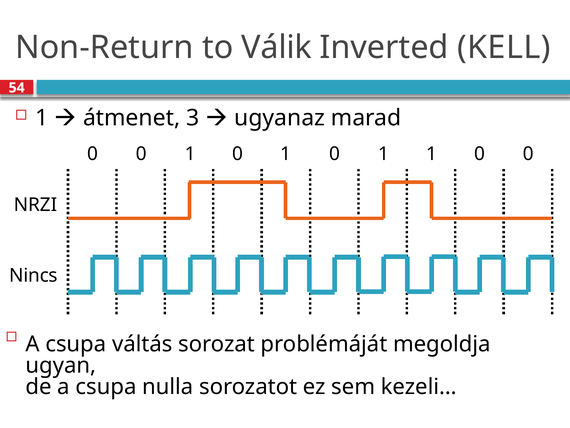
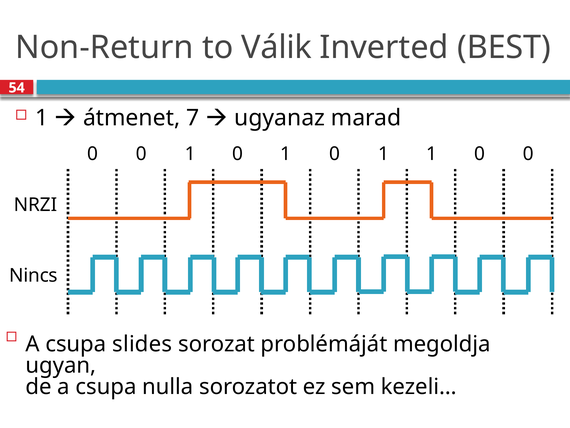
KELL: KELL -> BEST
3: 3 -> 7
váltás: váltás -> slides
